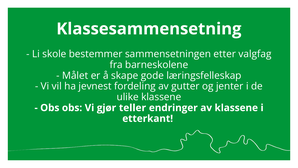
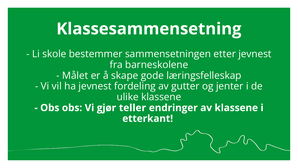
etter valgfag: valgfag -> jevnest
